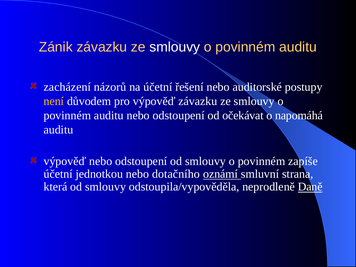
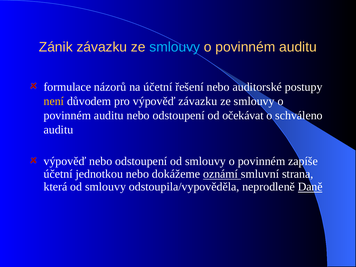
smlouvy at (175, 47) colour: white -> light blue
zacházení: zacházení -> formulace
napomáhá: napomáhá -> schváleno
dotačního: dotačního -> dokážeme
